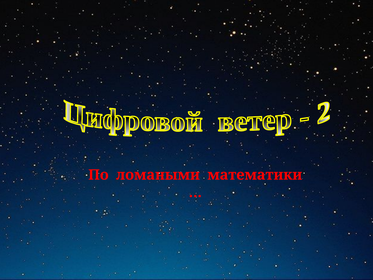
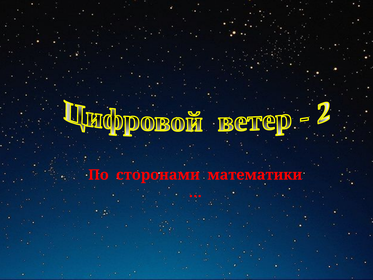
ломаными: ломаными -> сторонами
